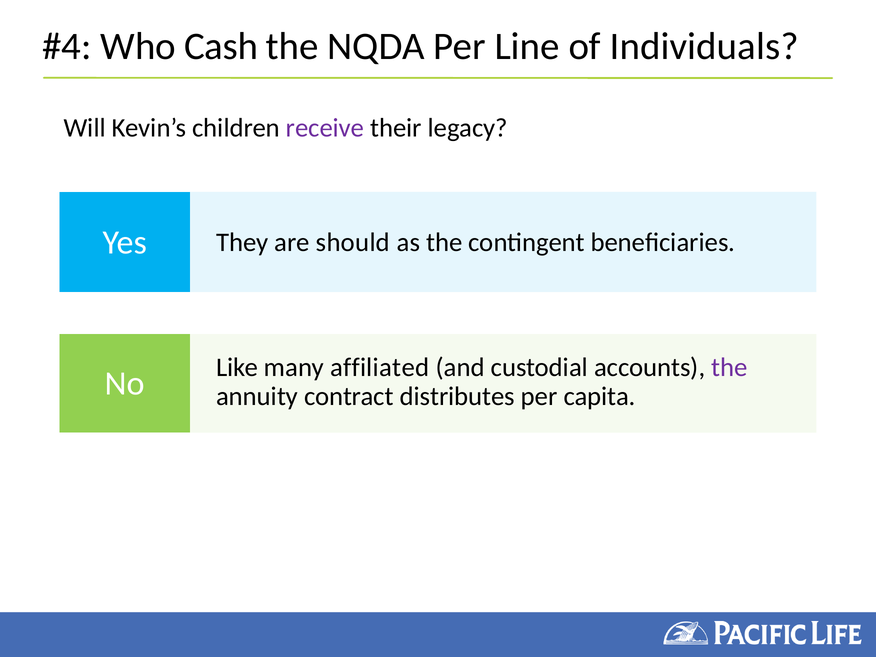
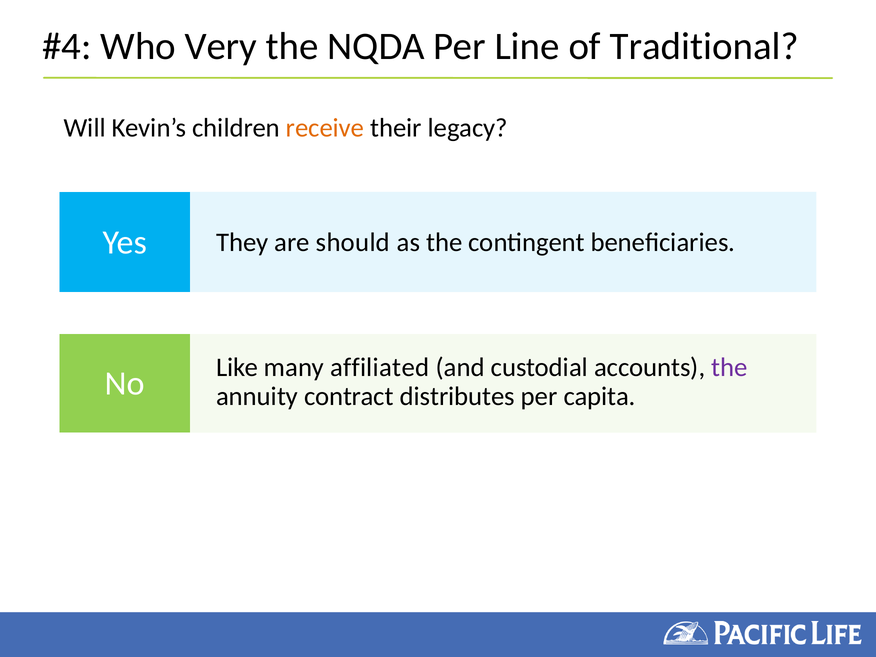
Cash: Cash -> Very
Individuals: Individuals -> Traditional
receive colour: purple -> orange
